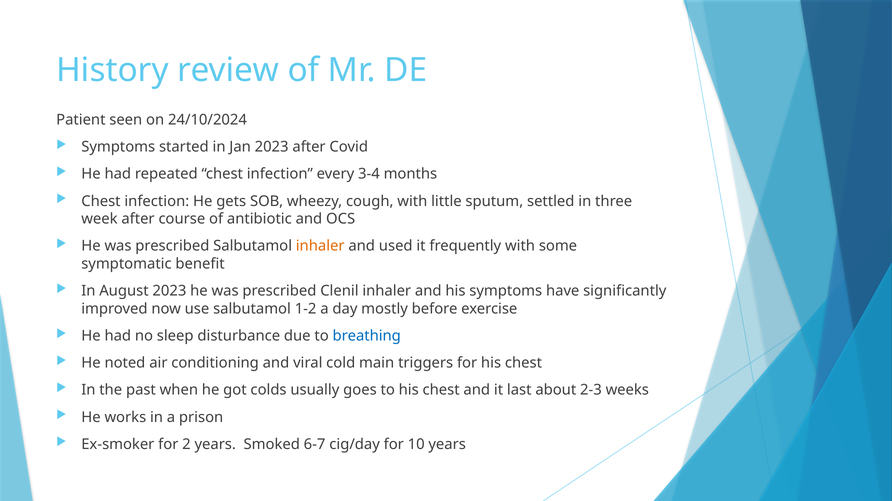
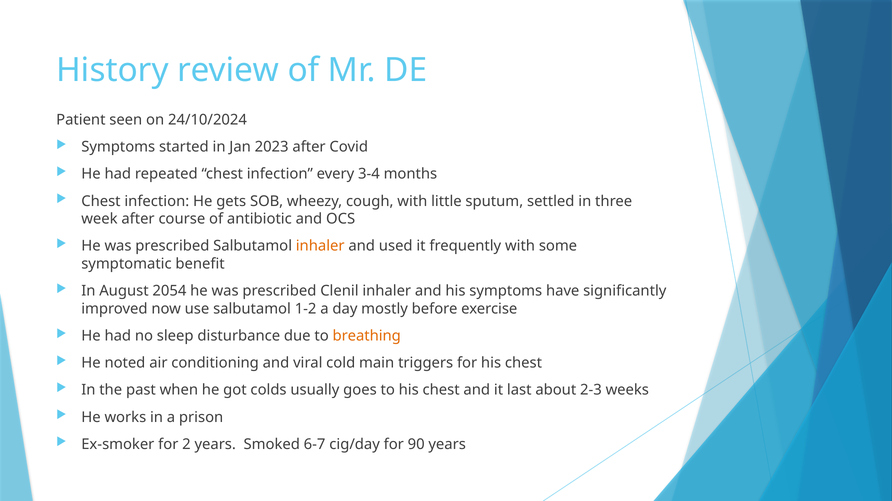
August 2023: 2023 -> 2054
breathing colour: blue -> orange
10: 10 -> 90
